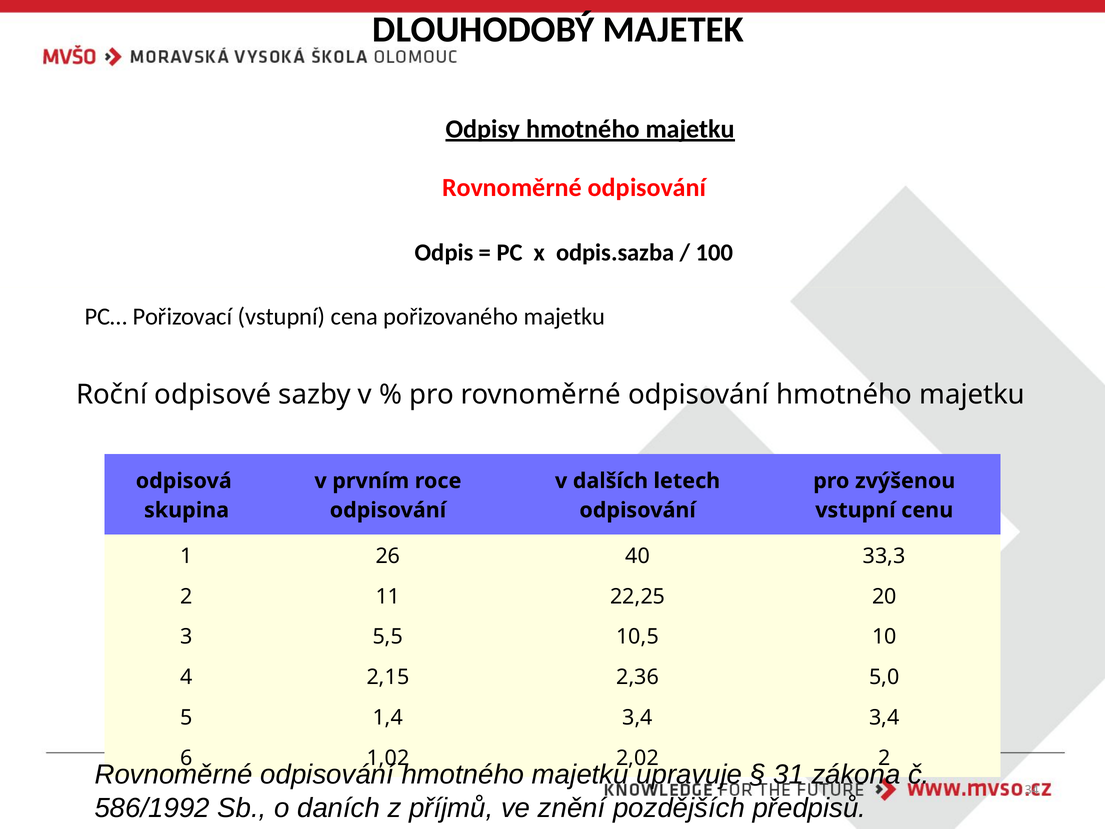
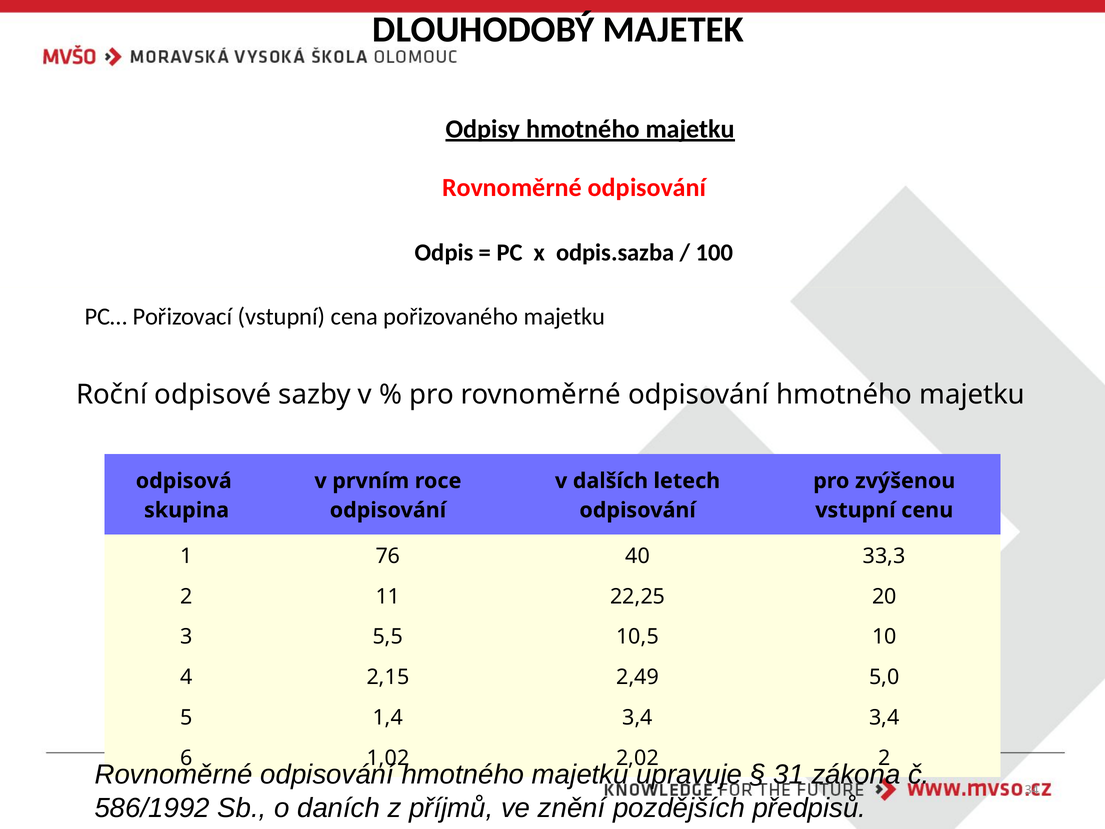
26: 26 -> 76
2,36: 2,36 -> 2,49
